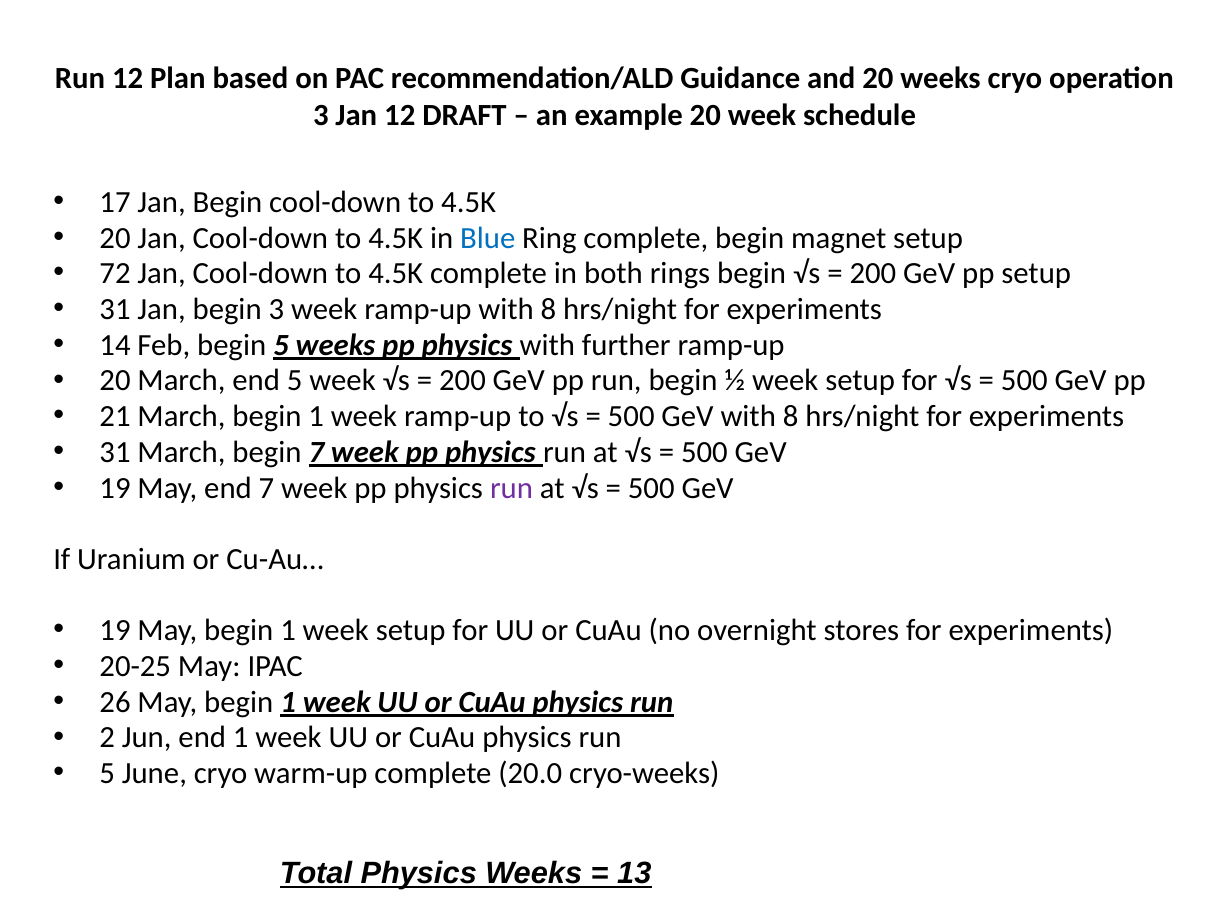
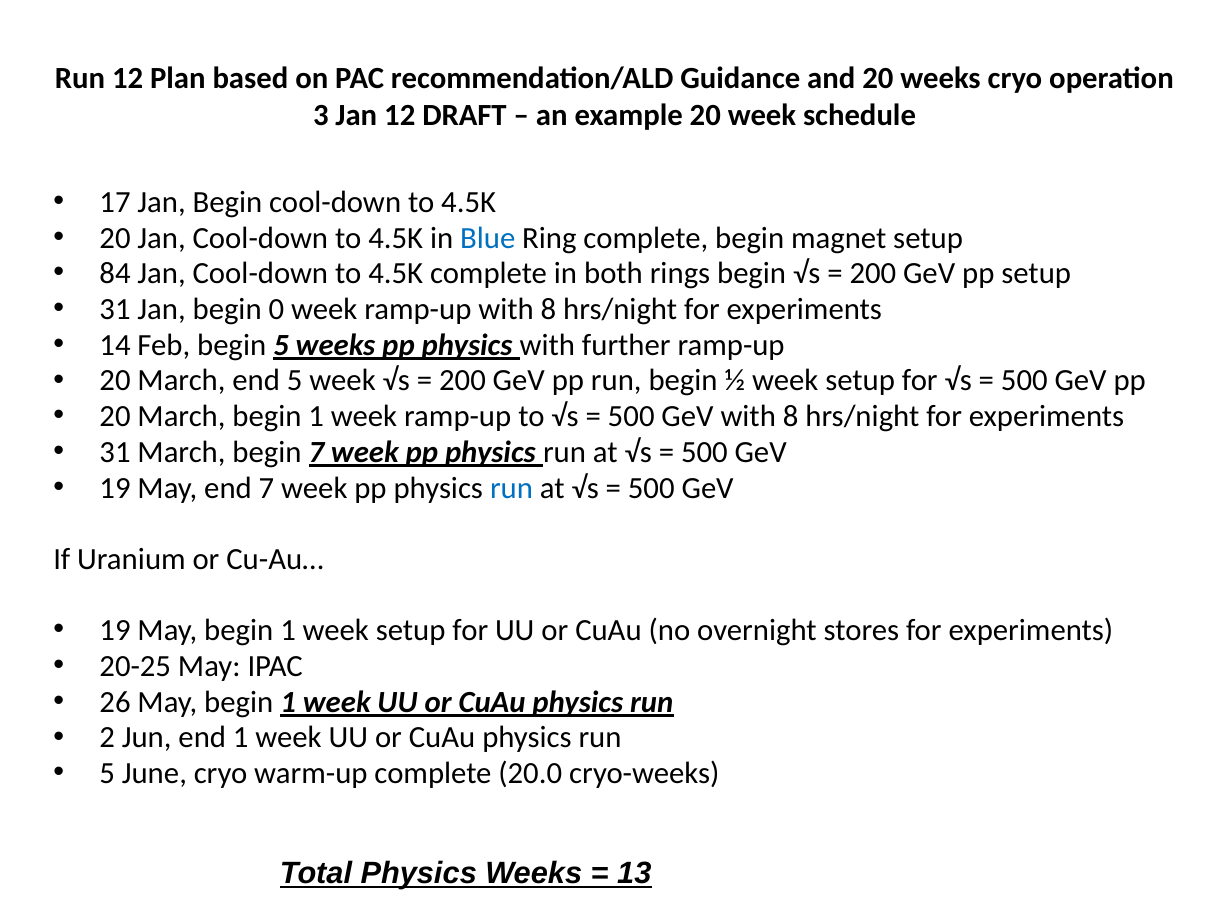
72: 72 -> 84
begin 3: 3 -> 0
21 at (115, 416): 21 -> 20
run at (512, 488) colour: purple -> blue
